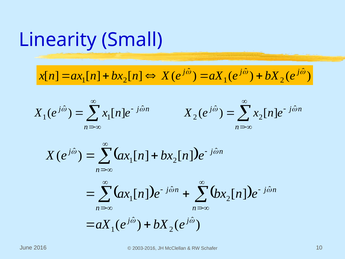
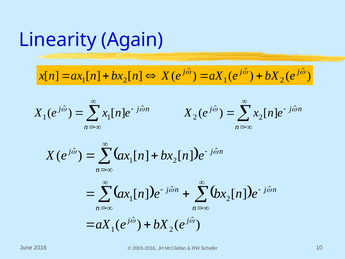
Small: Small -> Again
